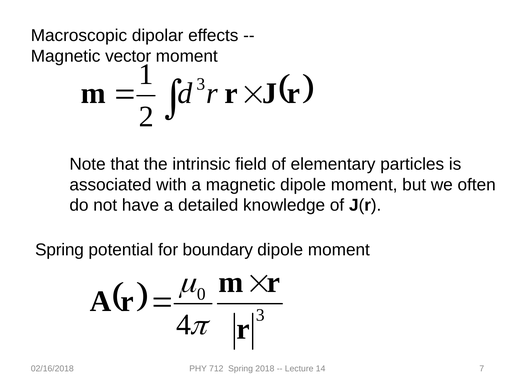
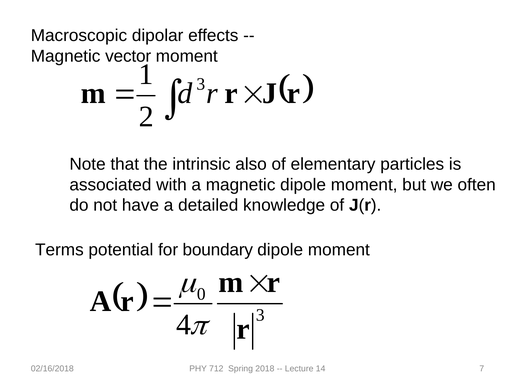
field: field -> also
Spring at (59, 250): Spring -> Terms
